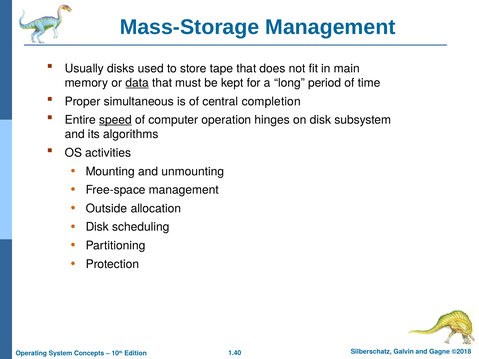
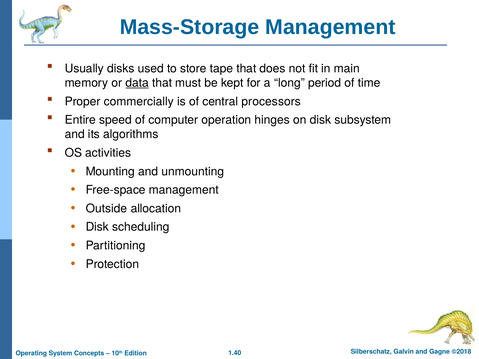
simultaneous: simultaneous -> commercially
completion: completion -> processors
speed underline: present -> none
